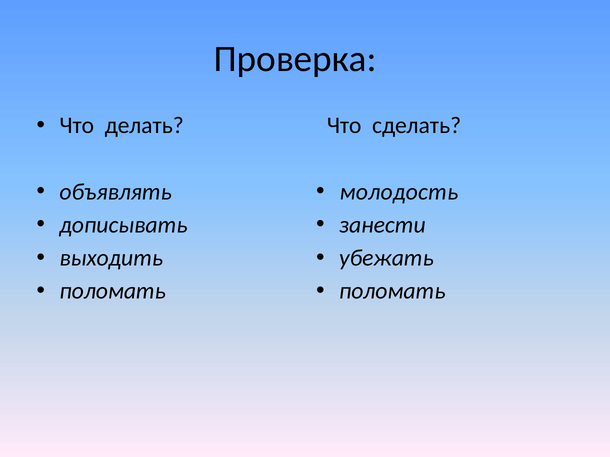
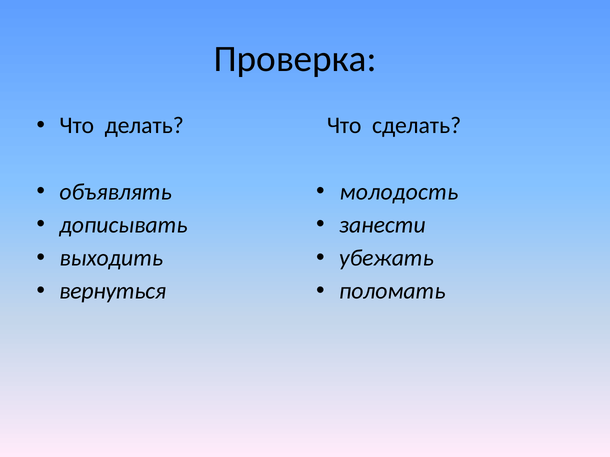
поломать at (113, 291): поломать -> вернуться
